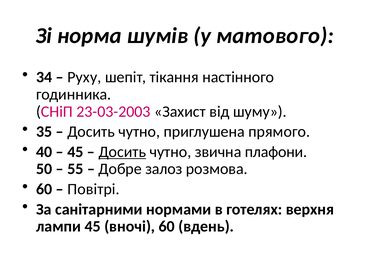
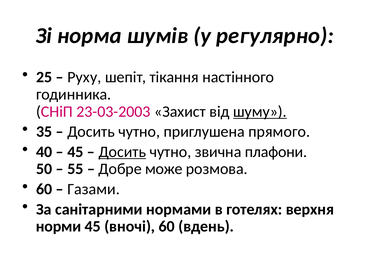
матового: матового -> регулярно
34: 34 -> 25
шуму underline: none -> present
залоз: залоз -> може
Повітрі: Повітрі -> Газами
лампи: лампи -> норми
